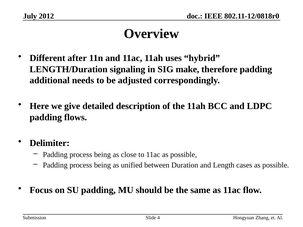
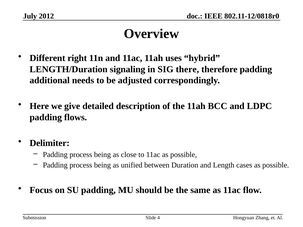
after: after -> right
make: make -> there
